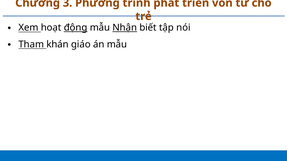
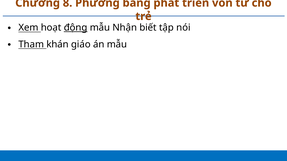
3: 3 -> 8
trình: trình -> bảng
Nhận underline: present -> none
